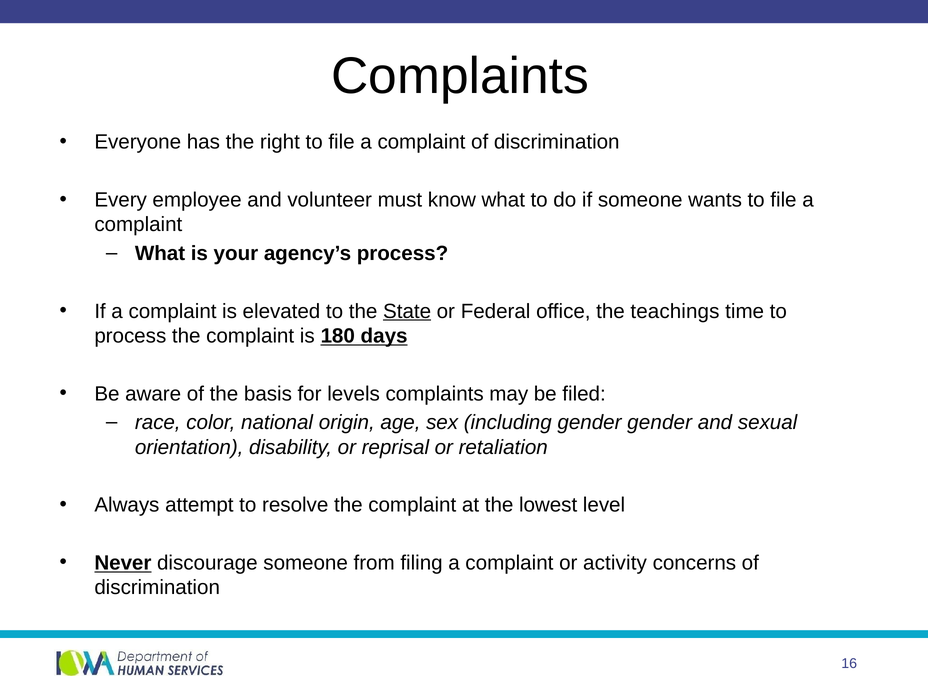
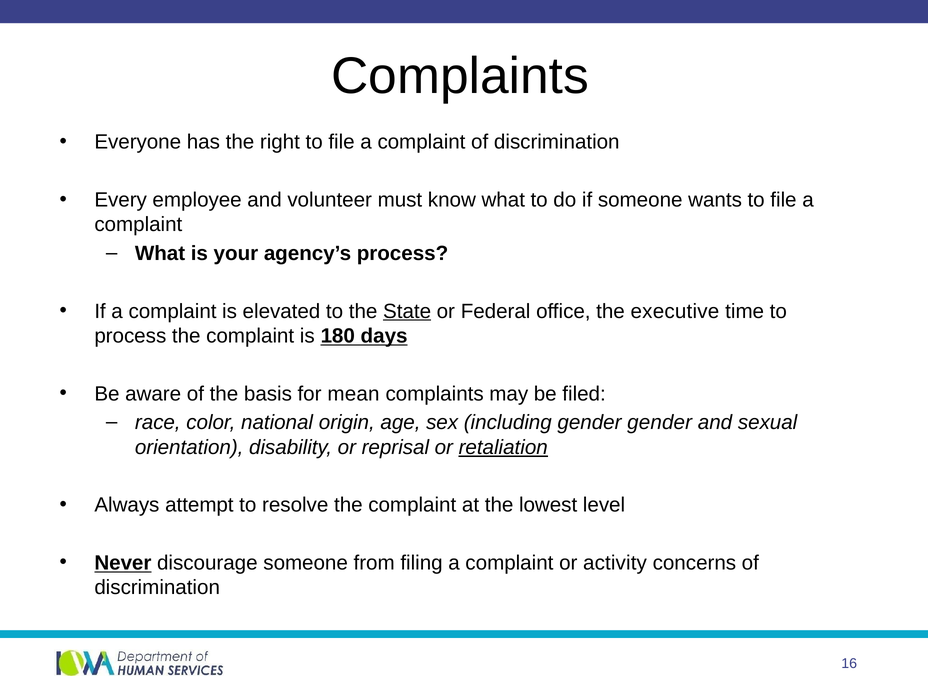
teachings: teachings -> executive
levels: levels -> mean
retaliation underline: none -> present
